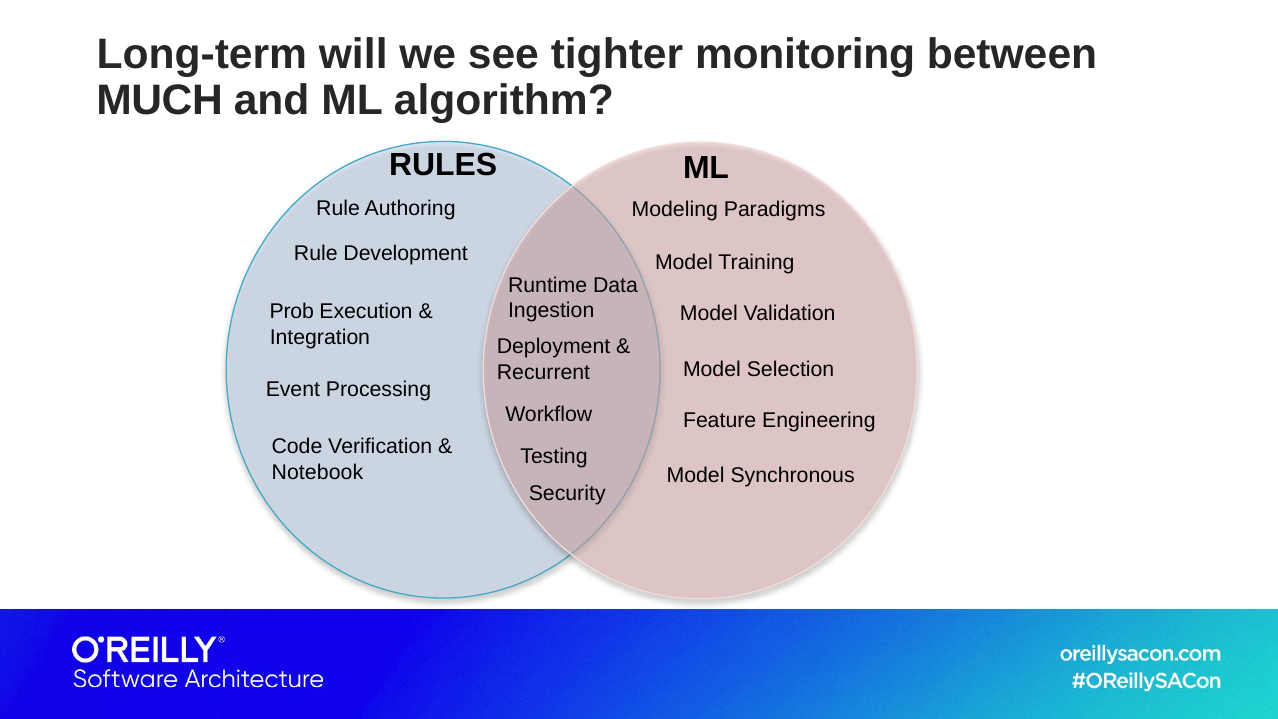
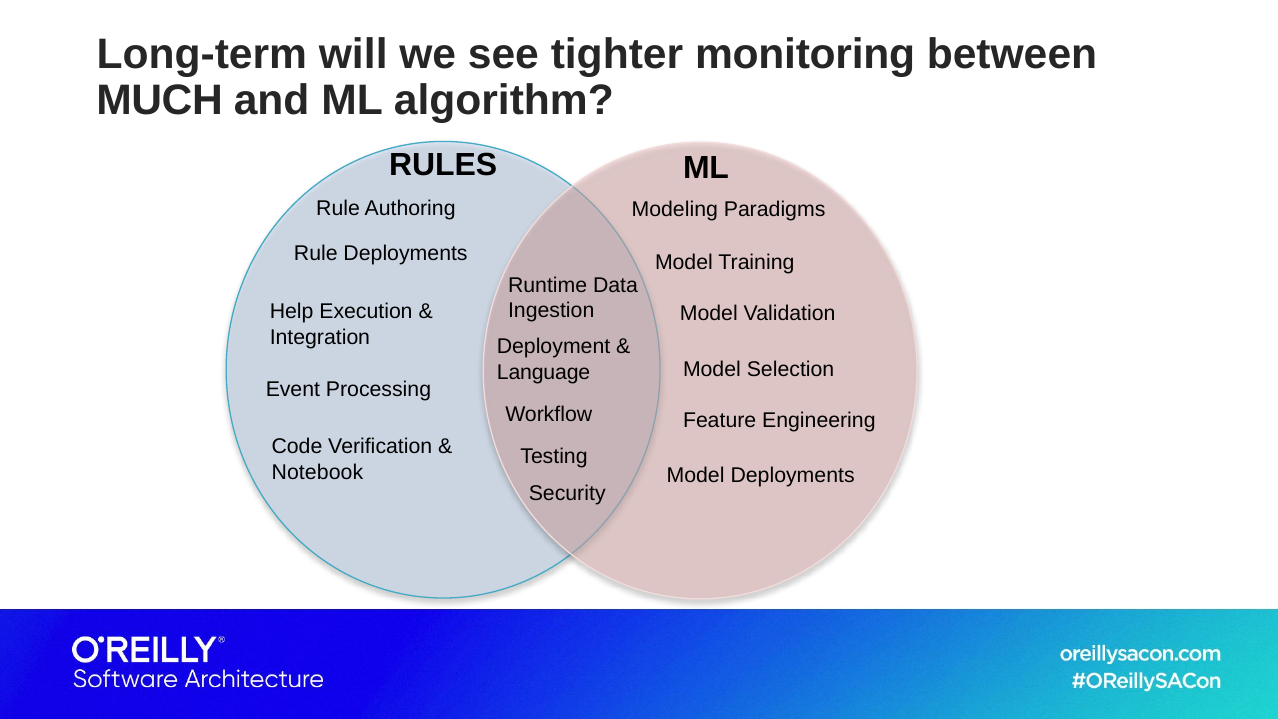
Rule Development: Development -> Deployments
Prob: Prob -> Help
Recurrent: Recurrent -> Language
Model Synchronous: Synchronous -> Deployments
